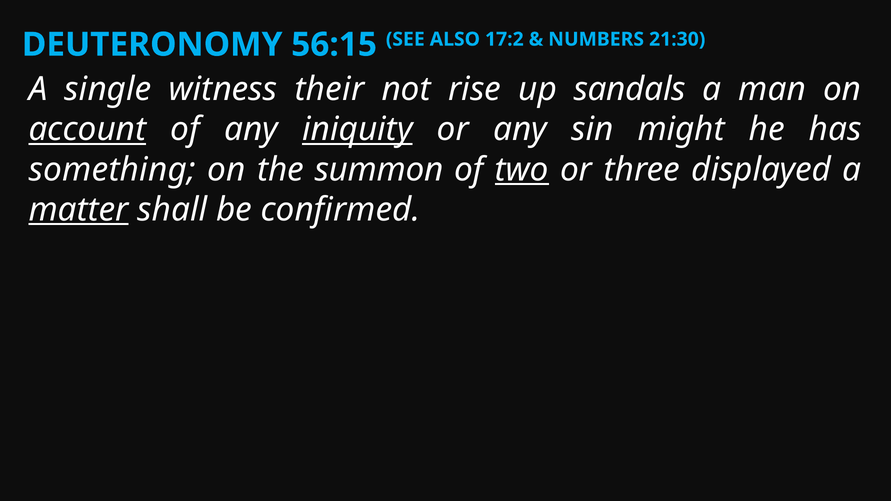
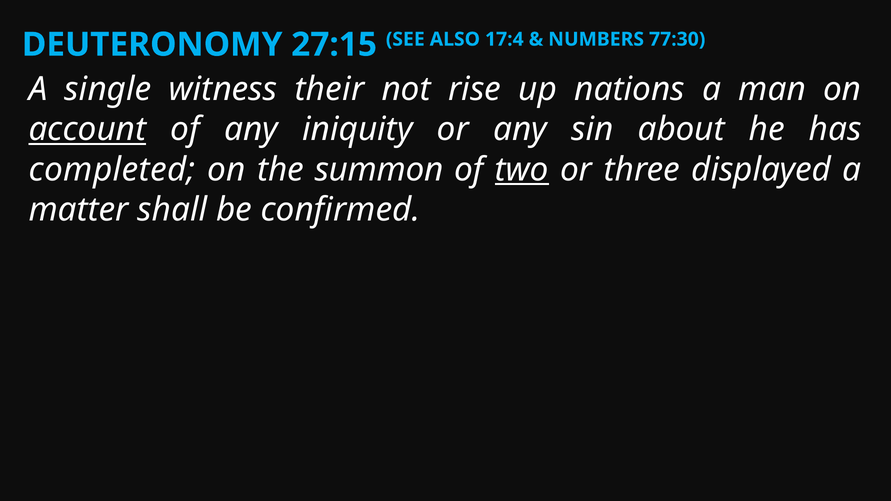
56:15: 56:15 -> 27:15
17:2: 17:2 -> 17:4
21:30: 21:30 -> 77:30
sandals: sandals -> nations
iniquity underline: present -> none
might: might -> about
something: something -> completed
matter underline: present -> none
